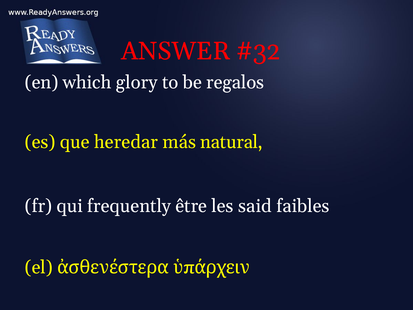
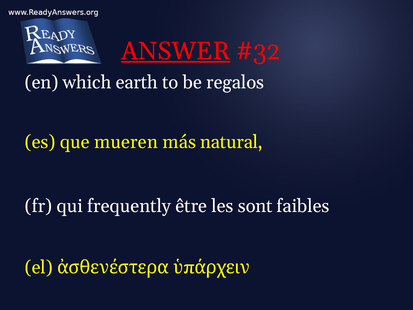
ANSWER underline: none -> present
glory: glory -> earth
heredar: heredar -> mueren
said: said -> sont
